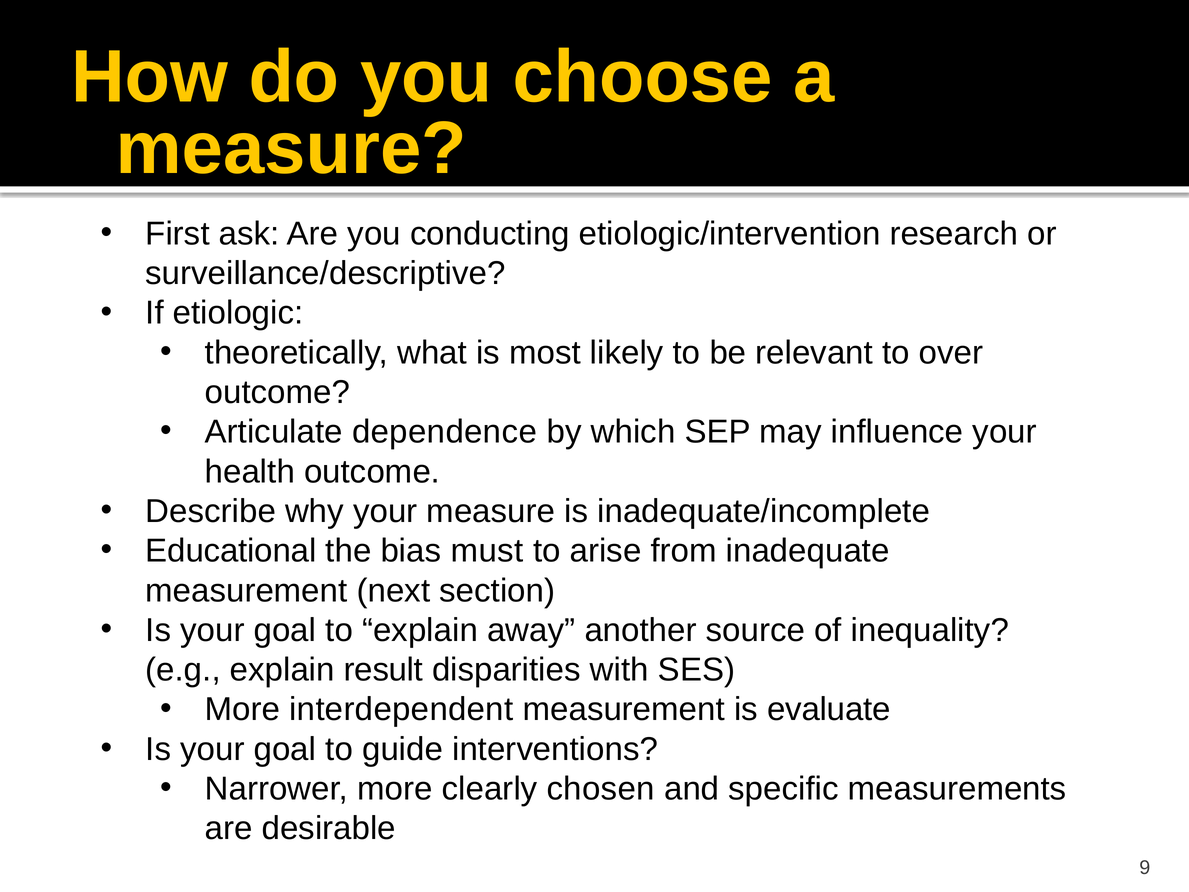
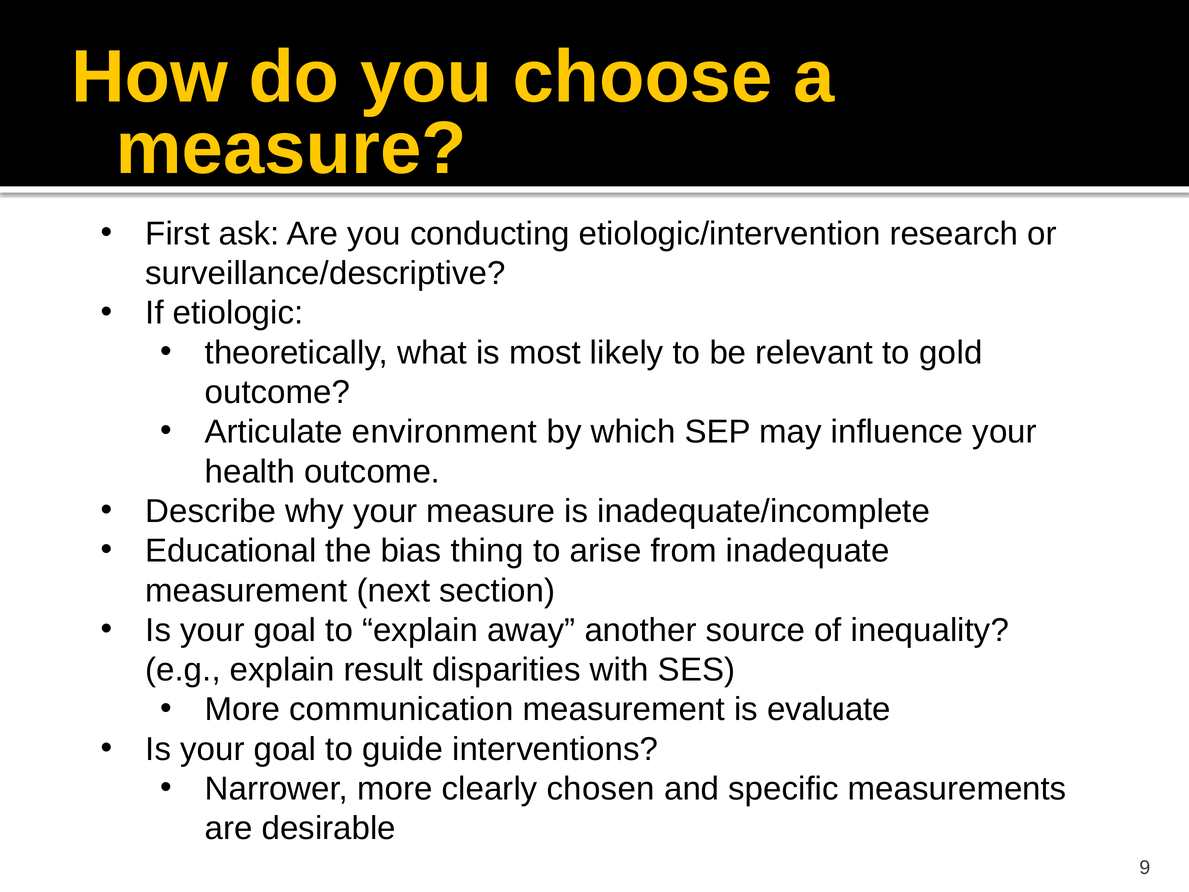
over: over -> gold
dependence: dependence -> environment
must: must -> thing
interdependent: interdependent -> communication
